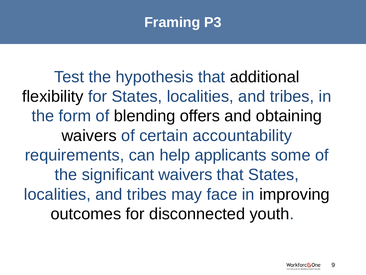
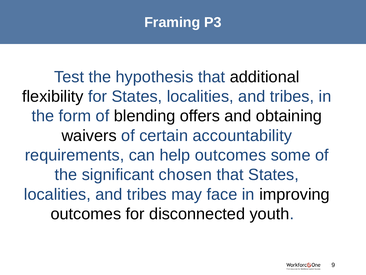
help applicants: applicants -> outcomes
significant waivers: waivers -> chosen
